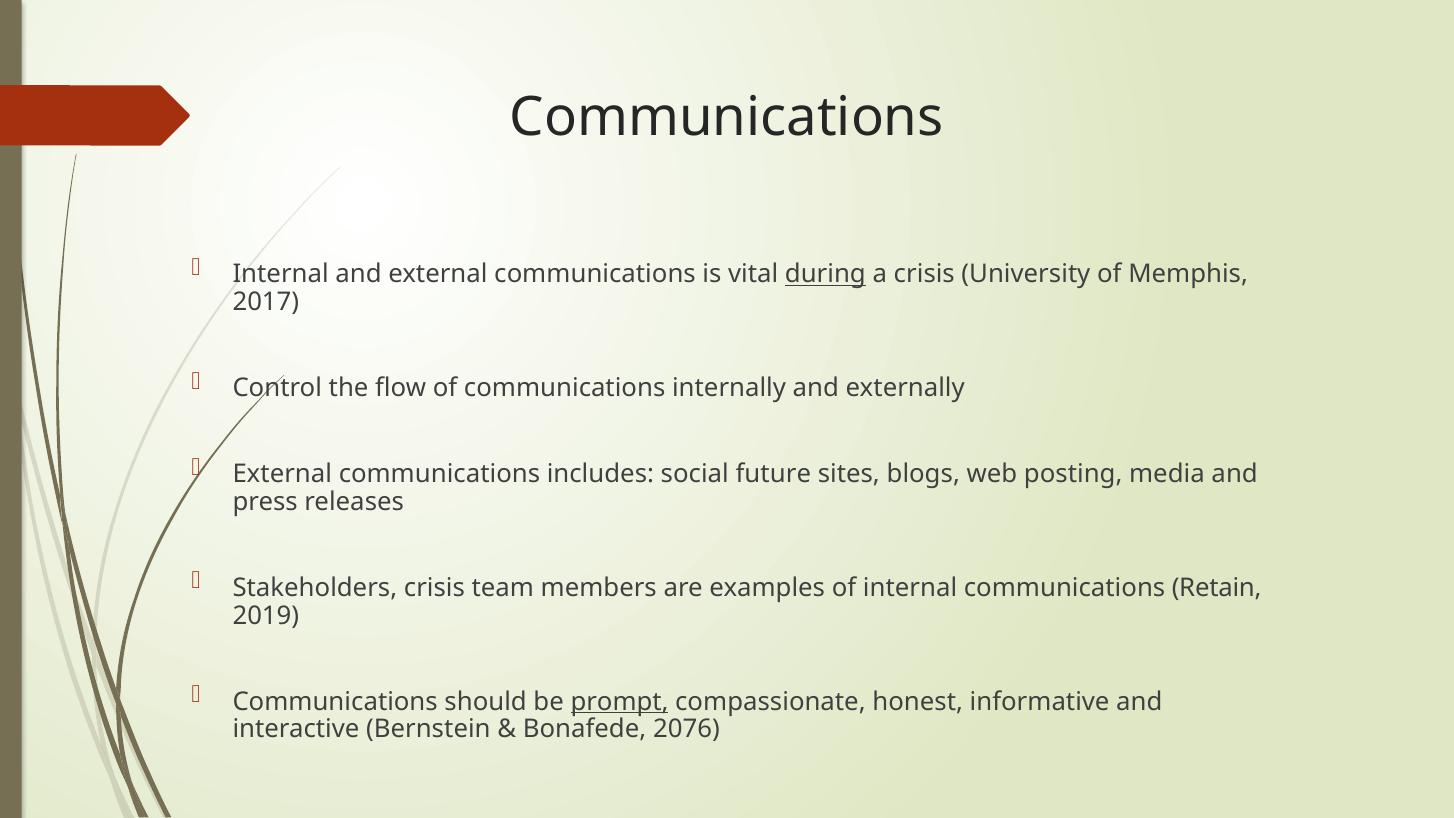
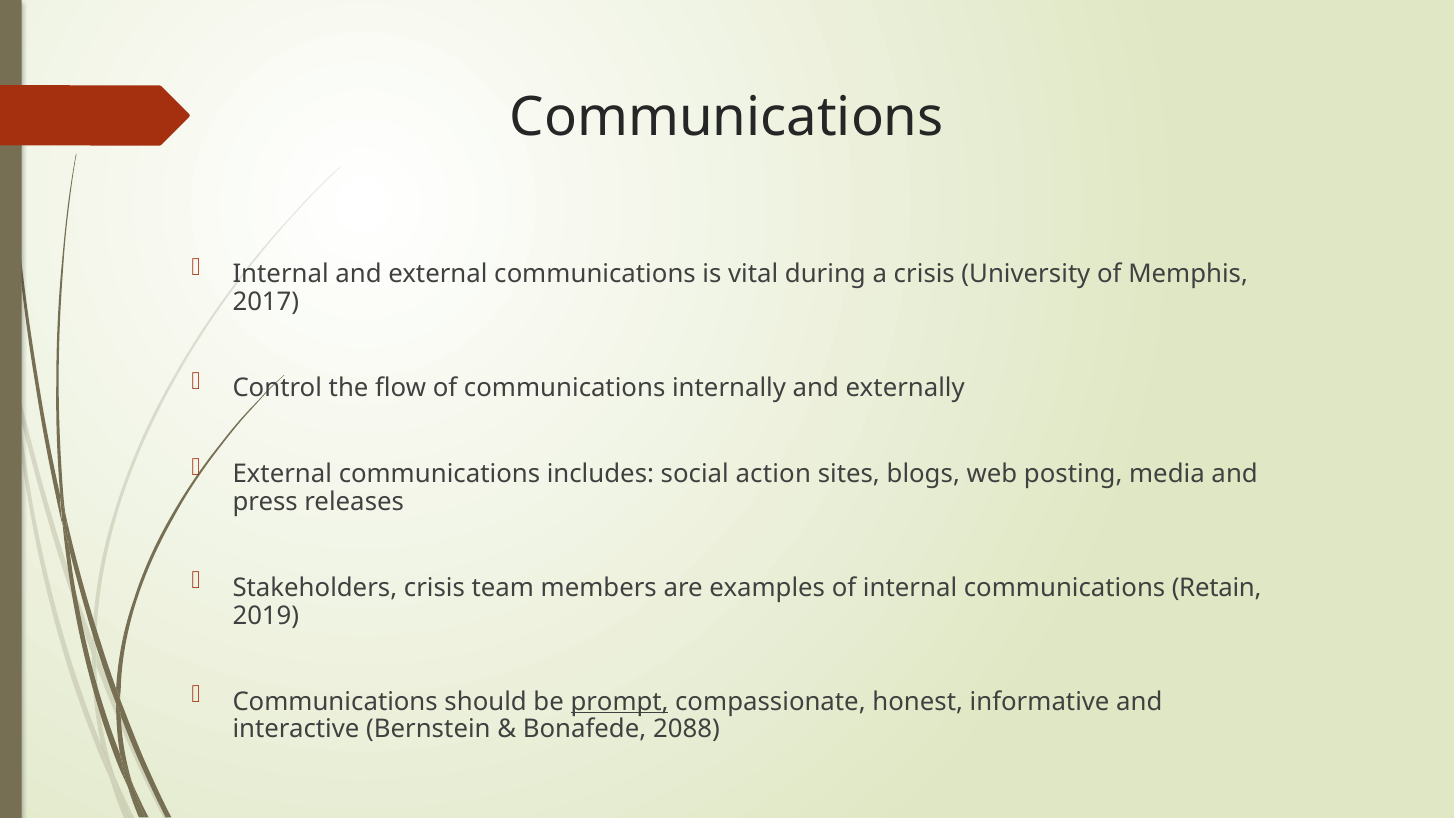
during underline: present -> none
future: future -> action
2076: 2076 -> 2088
